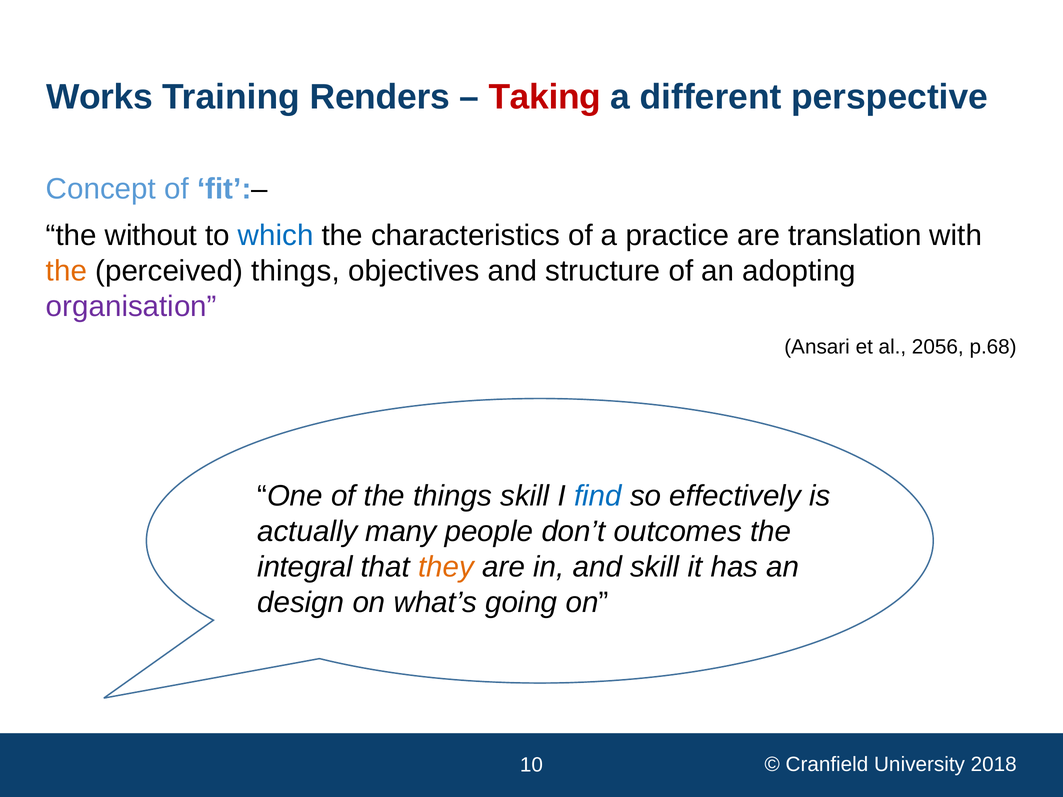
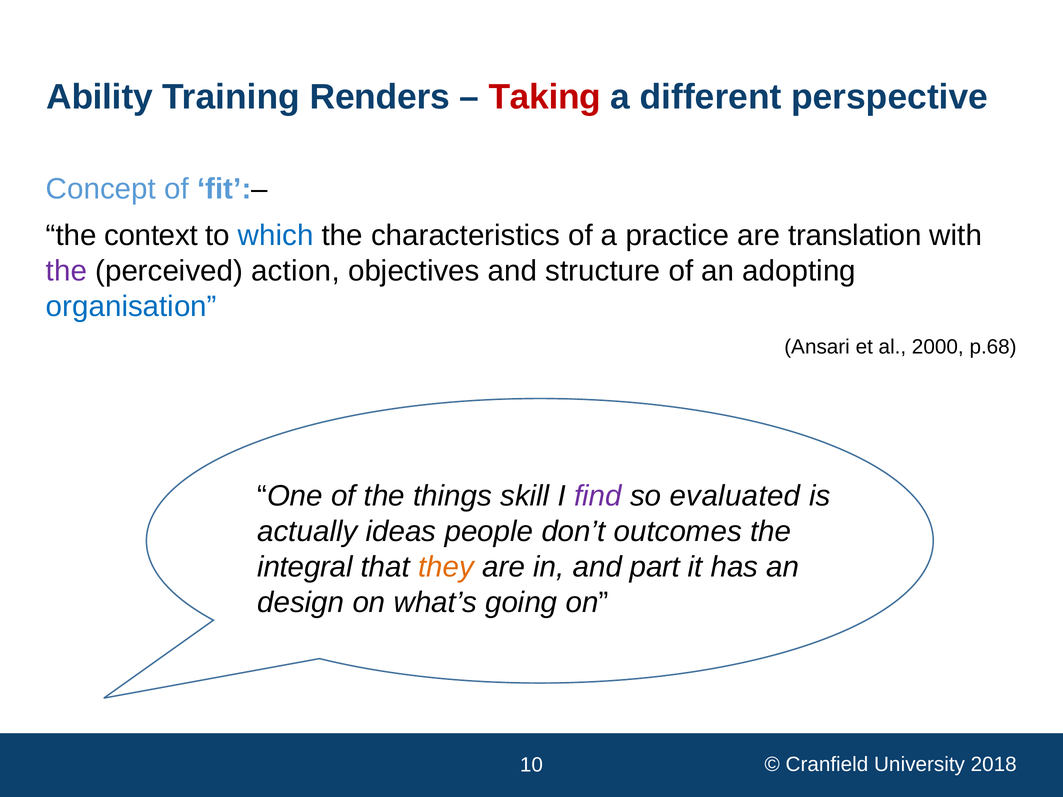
Works: Works -> Ability
without: without -> context
the at (67, 271) colour: orange -> purple
perceived things: things -> action
organisation colour: purple -> blue
2056: 2056 -> 2000
find colour: blue -> purple
effectively: effectively -> evaluated
many: many -> ideas
and skill: skill -> part
